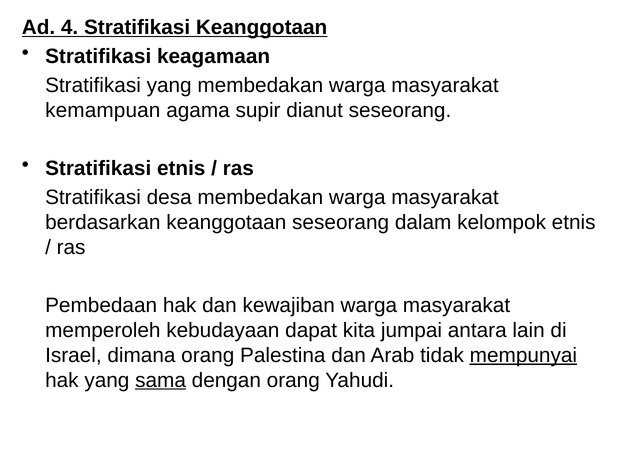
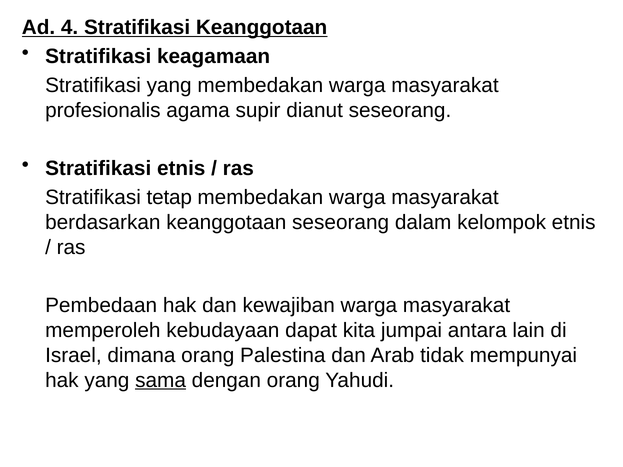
kemampuan: kemampuan -> profesionalis
desa: desa -> tetap
mempunyai underline: present -> none
